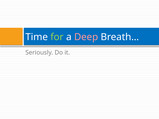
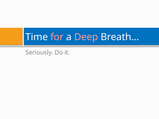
for colour: light green -> pink
